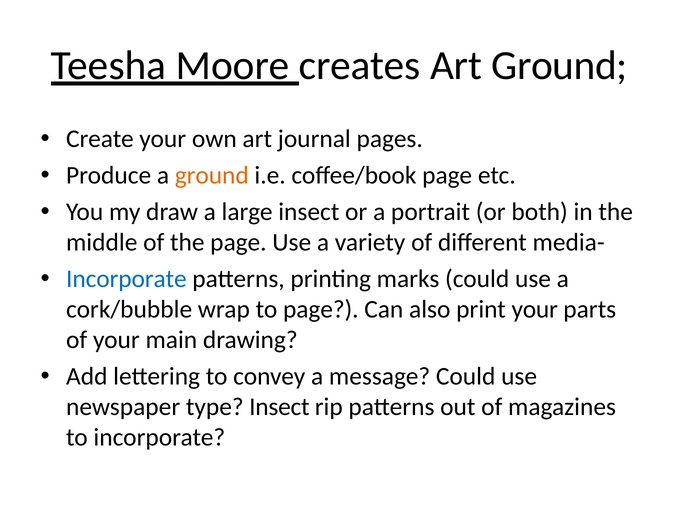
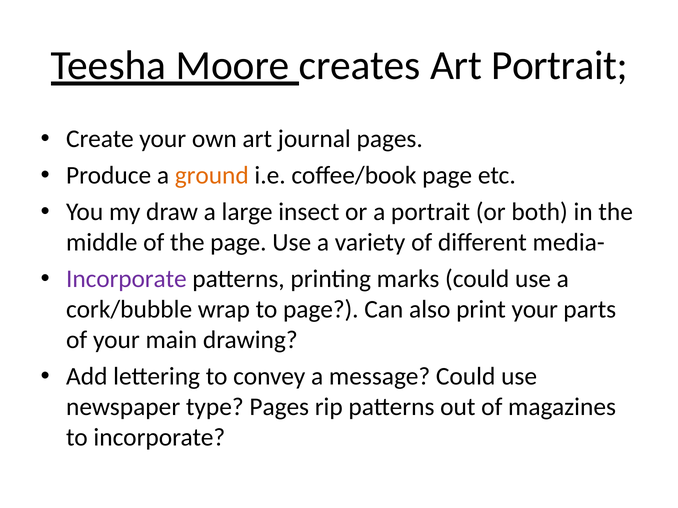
Art Ground: Ground -> Portrait
Incorporate at (126, 279) colour: blue -> purple
type Insect: Insect -> Pages
